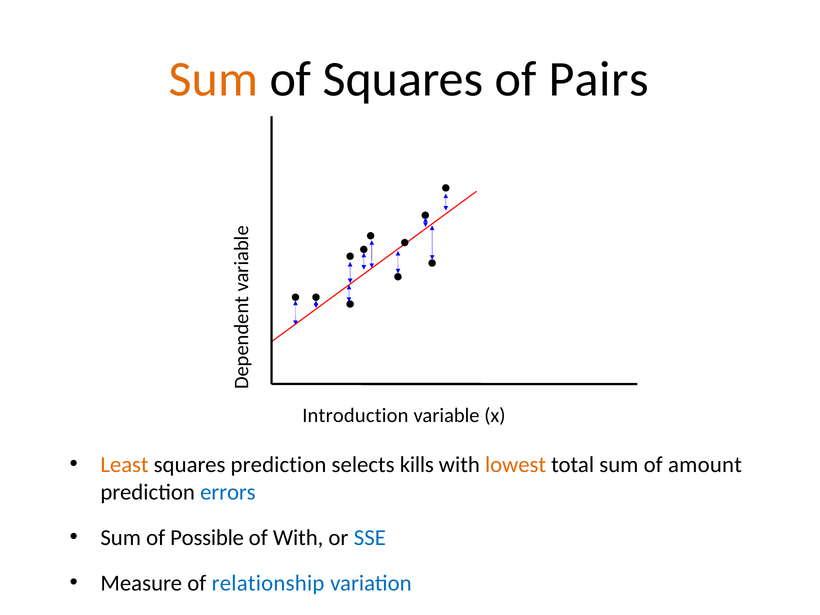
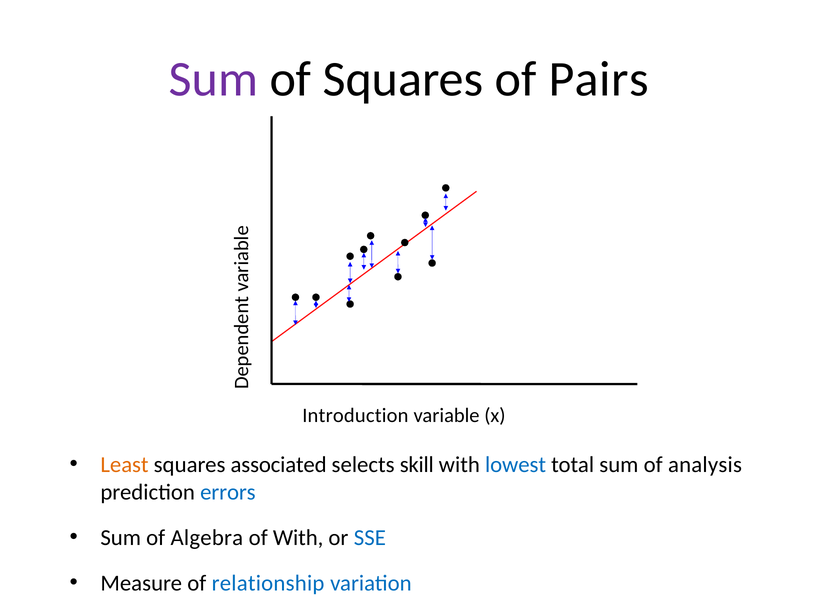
Sum at (214, 79) colour: orange -> purple
squares prediction: prediction -> associated
kills: kills -> skill
lowest colour: orange -> blue
amount: amount -> analysis
Possible: Possible -> Algebra
